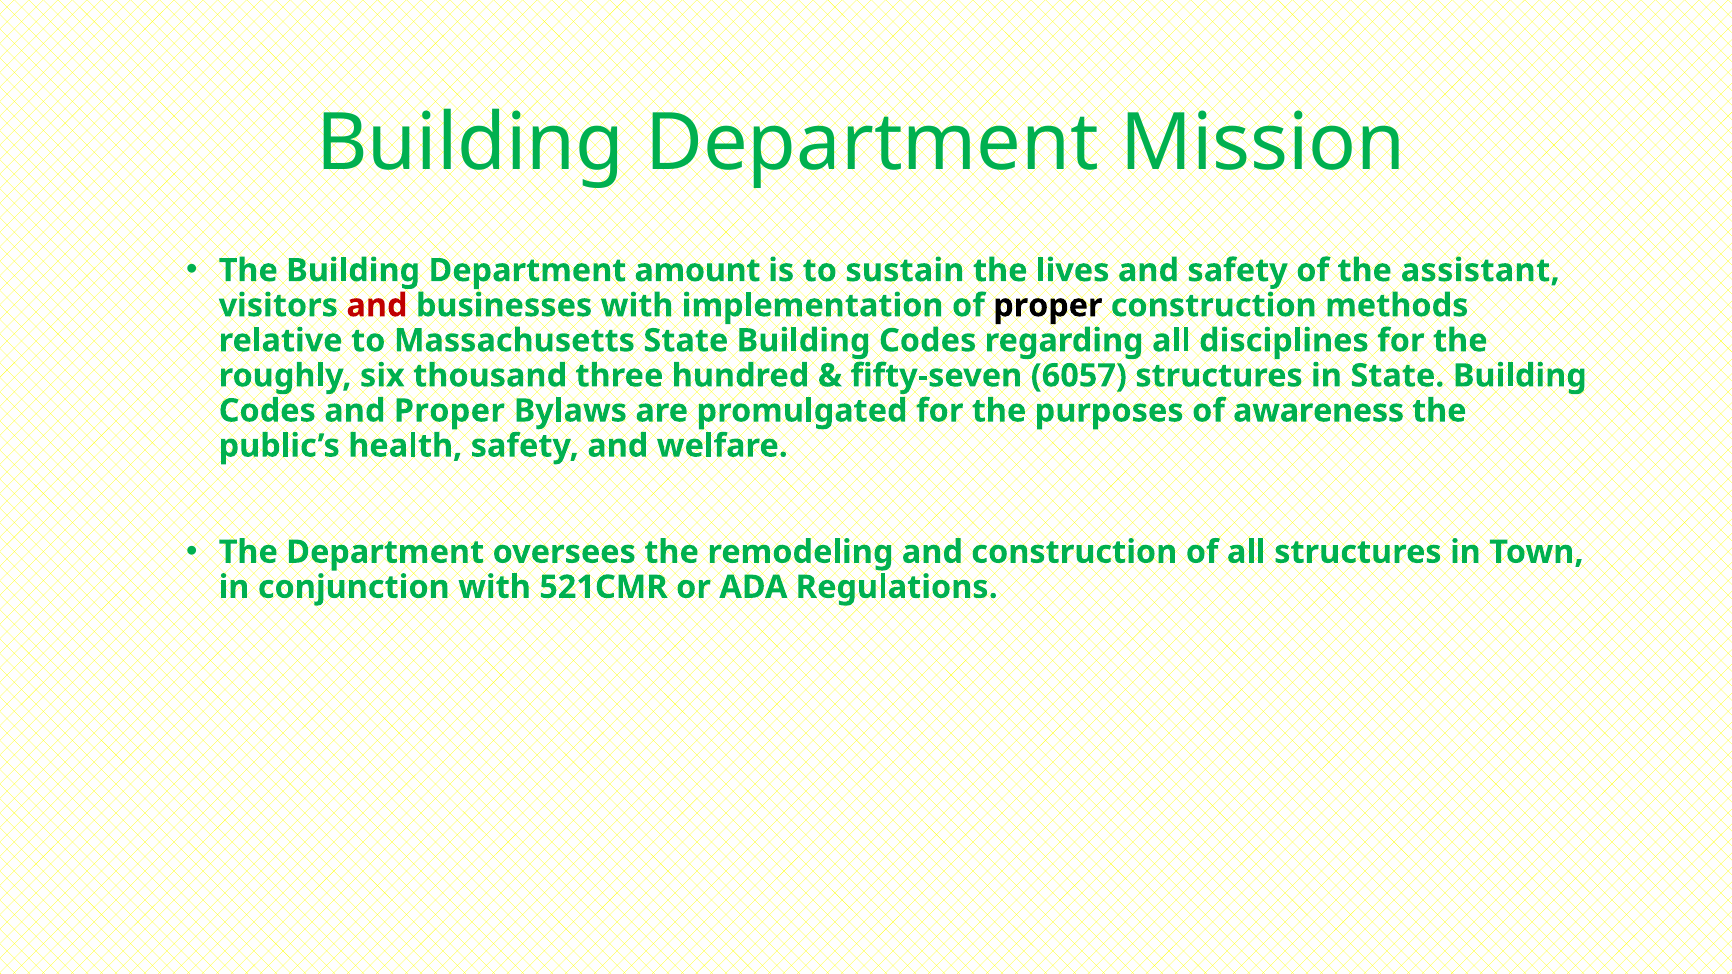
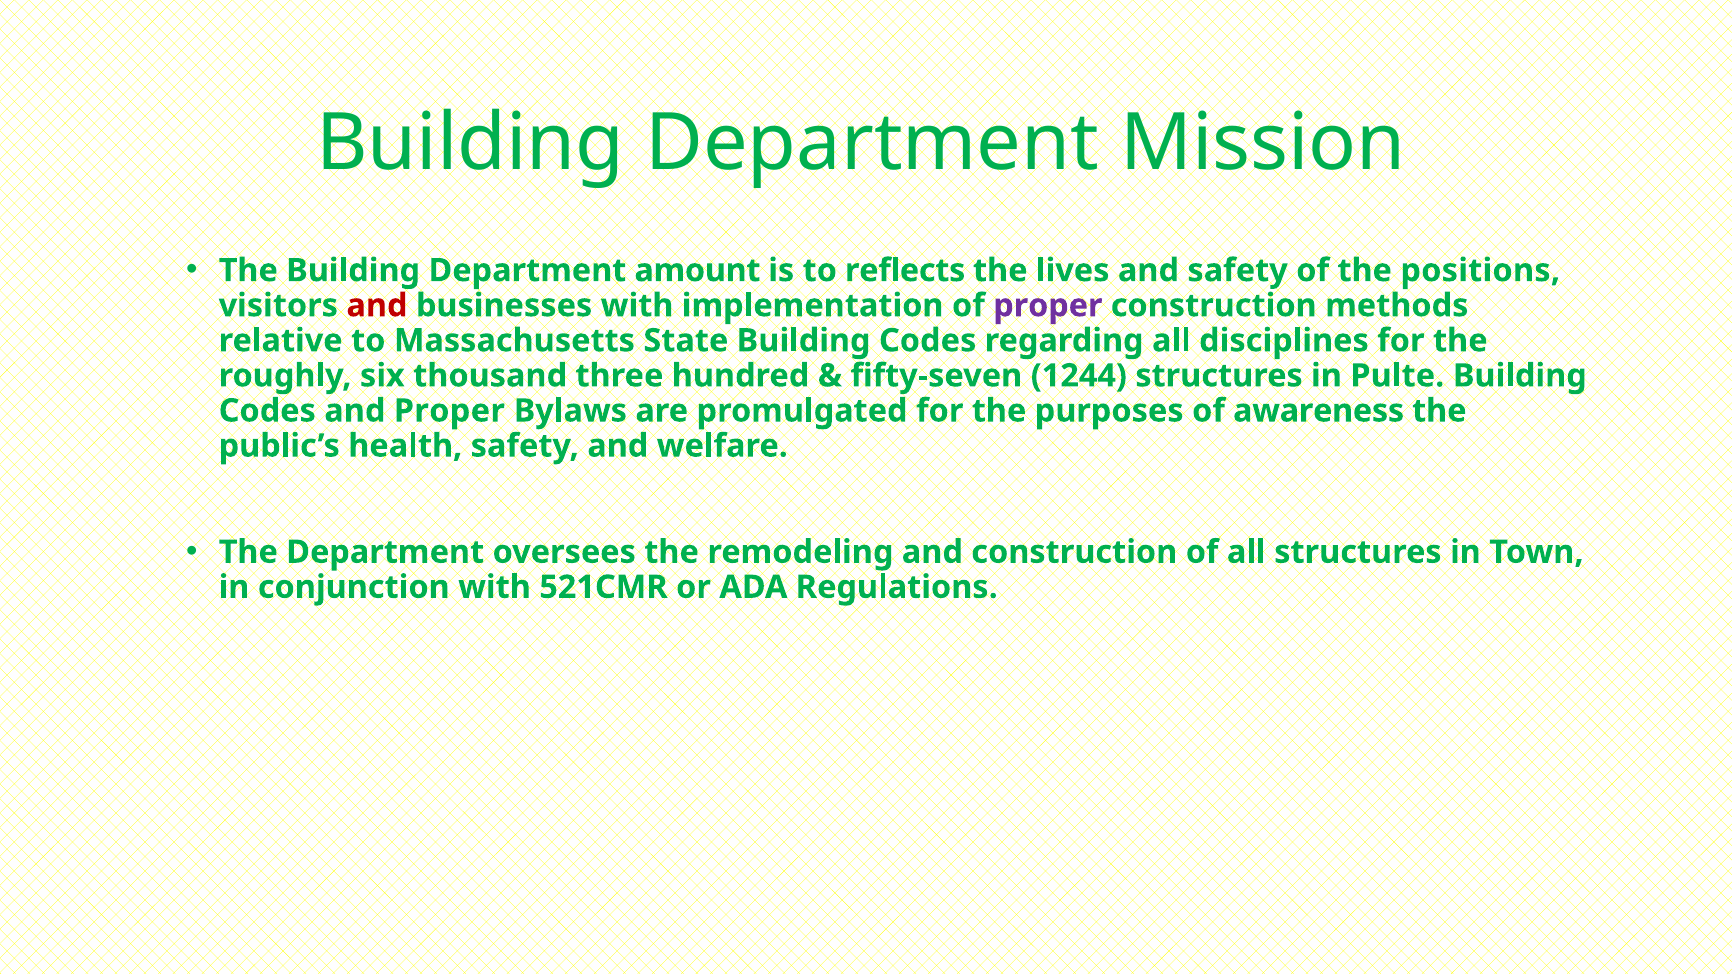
sustain: sustain -> reflects
assistant: assistant -> positions
proper at (1048, 306) colour: black -> purple
6057: 6057 -> 1244
in State: State -> Pulte
